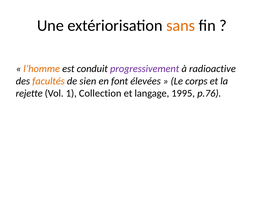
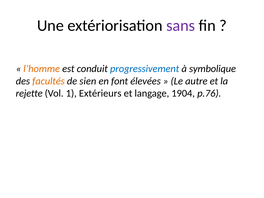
sans colour: orange -> purple
progressivement colour: purple -> blue
radioactive: radioactive -> symbolique
corps: corps -> autre
Collection: Collection -> Extérieurs
1995: 1995 -> 1904
